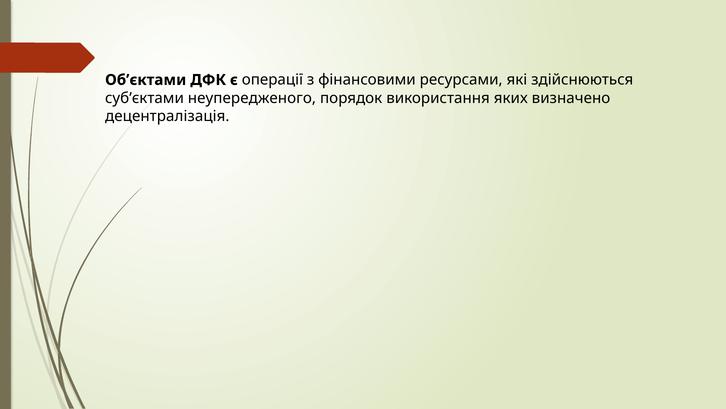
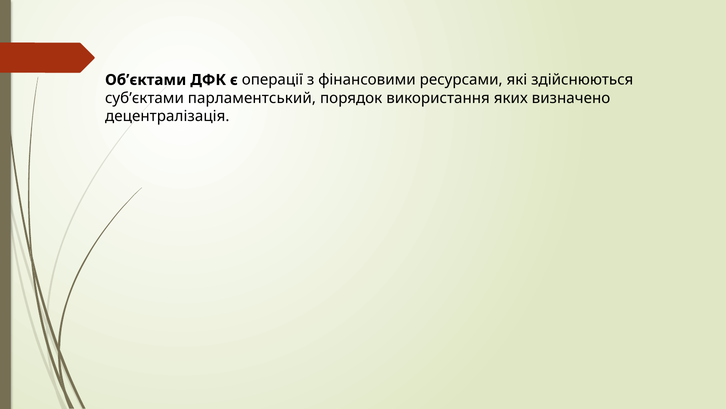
неупередженого: неупередженого -> парламентський
